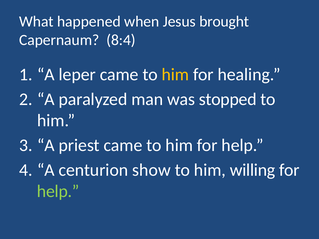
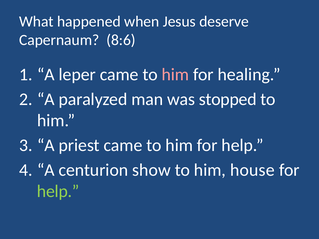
brought: brought -> deserve
8:4: 8:4 -> 8:6
him at (175, 75) colour: yellow -> pink
willing: willing -> house
